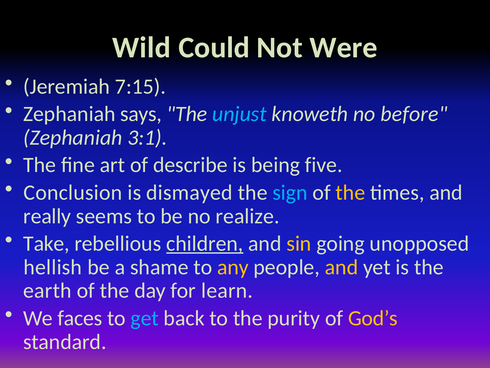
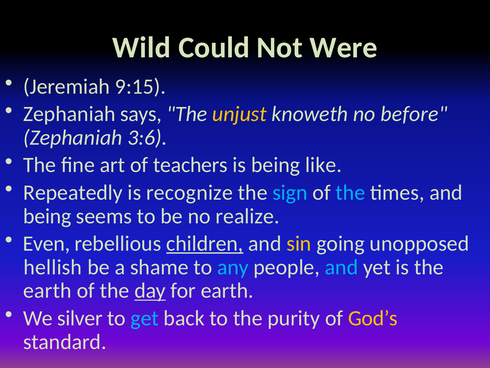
7:15: 7:15 -> 9:15
unjust colour: light blue -> yellow
3:1: 3:1 -> 3:6
describe: describe -> teachers
five: five -> like
Conclusion: Conclusion -> Repeatedly
dismayed: dismayed -> recognize
the at (350, 192) colour: yellow -> light blue
really at (47, 216): really -> being
Take: Take -> Even
any colour: yellow -> light blue
and at (341, 267) colour: yellow -> light blue
day underline: none -> present
for learn: learn -> earth
faces: faces -> silver
